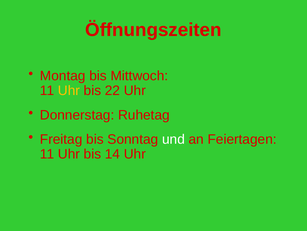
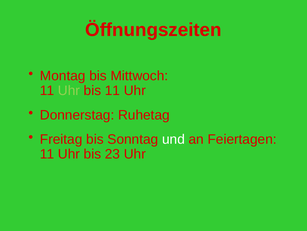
Uhr at (69, 90) colour: yellow -> light green
bis 22: 22 -> 11
14: 14 -> 23
